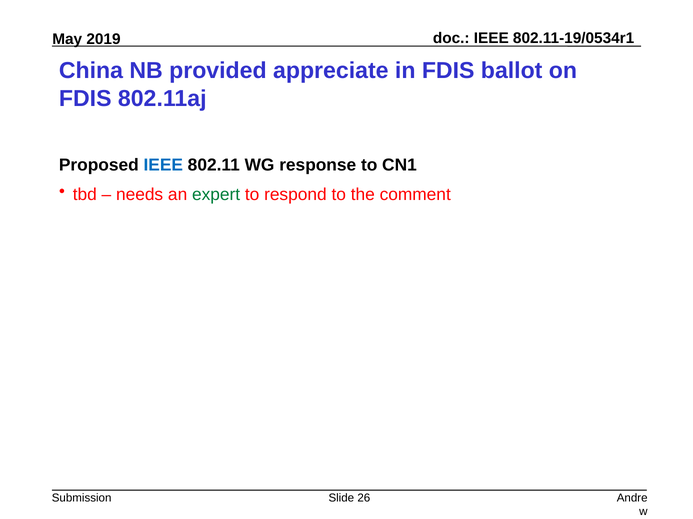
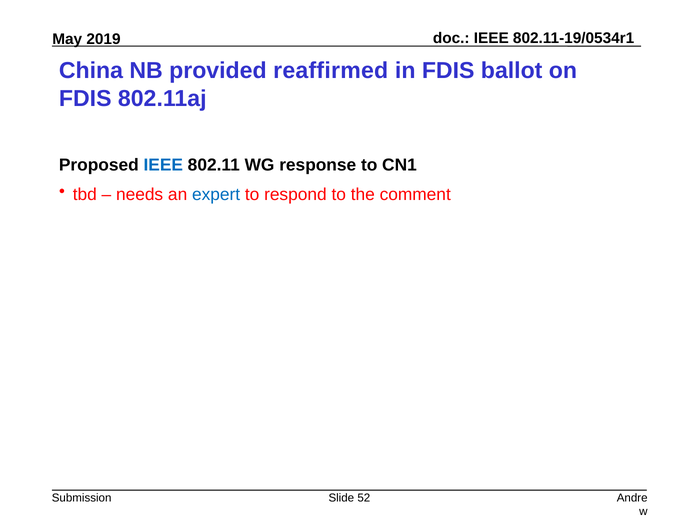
appreciate: appreciate -> reaffirmed
expert colour: green -> blue
26: 26 -> 52
